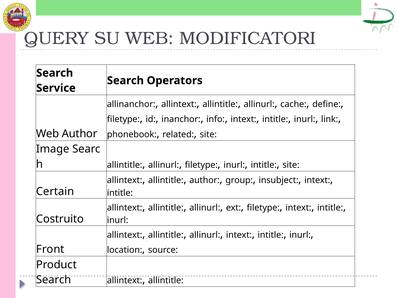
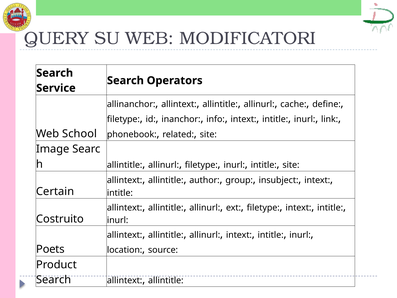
Web Author: Author -> School
Front: Front -> Poets
